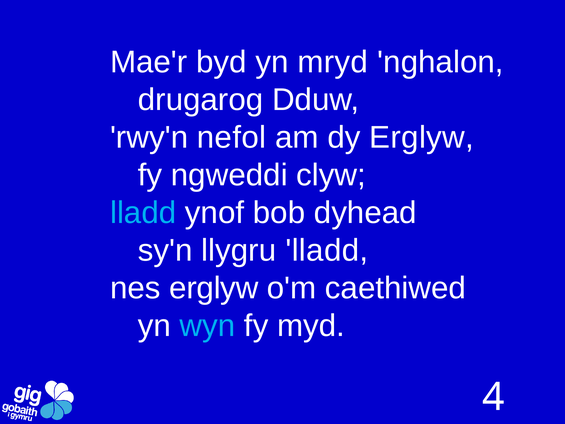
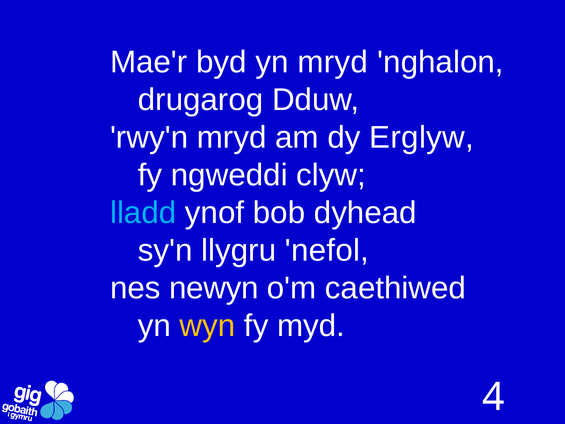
rwy'n nefol: nefol -> mryd
llygru lladd: lladd -> nefol
nes erglyw: erglyw -> newyn
wyn colour: light blue -> yellow
